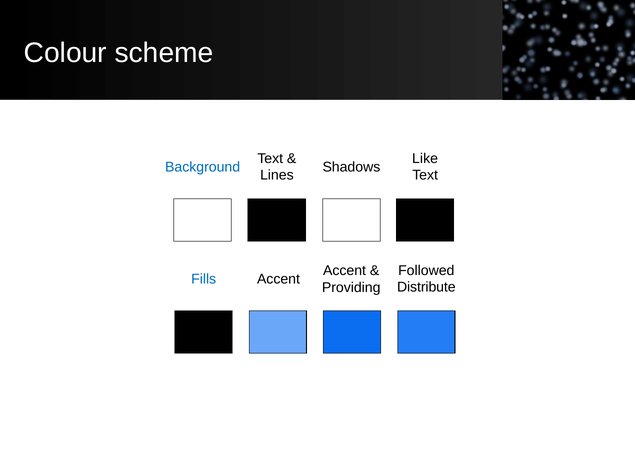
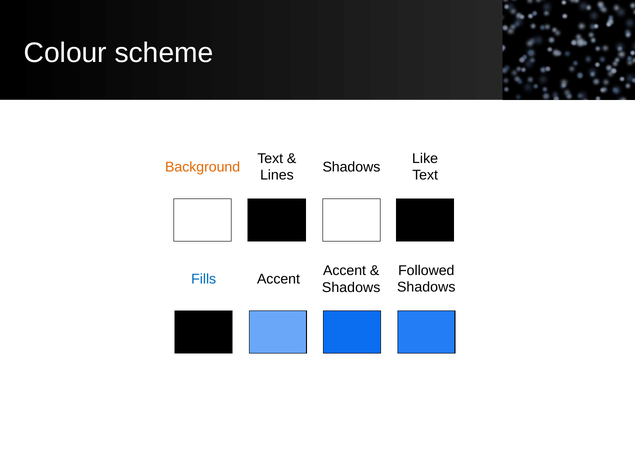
Background colour: blue -> orange
Distribute at (426, 287): Distribute -> Shadows
Providing at (351, 288): Providing -> Shadows
